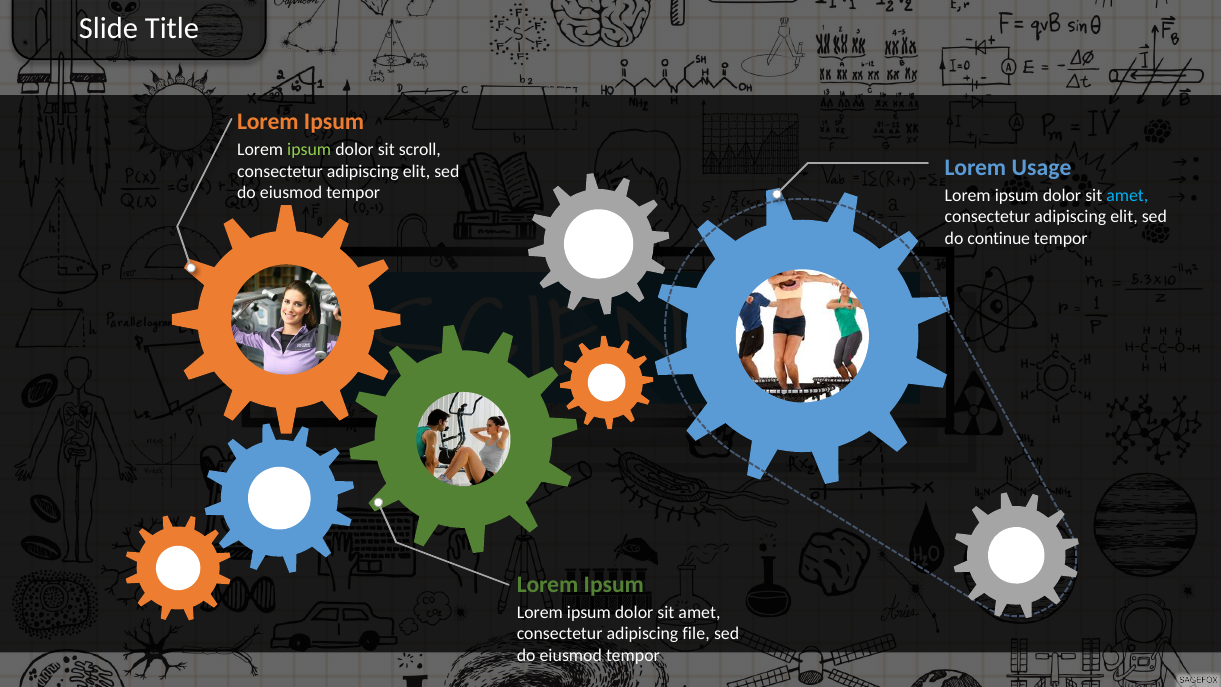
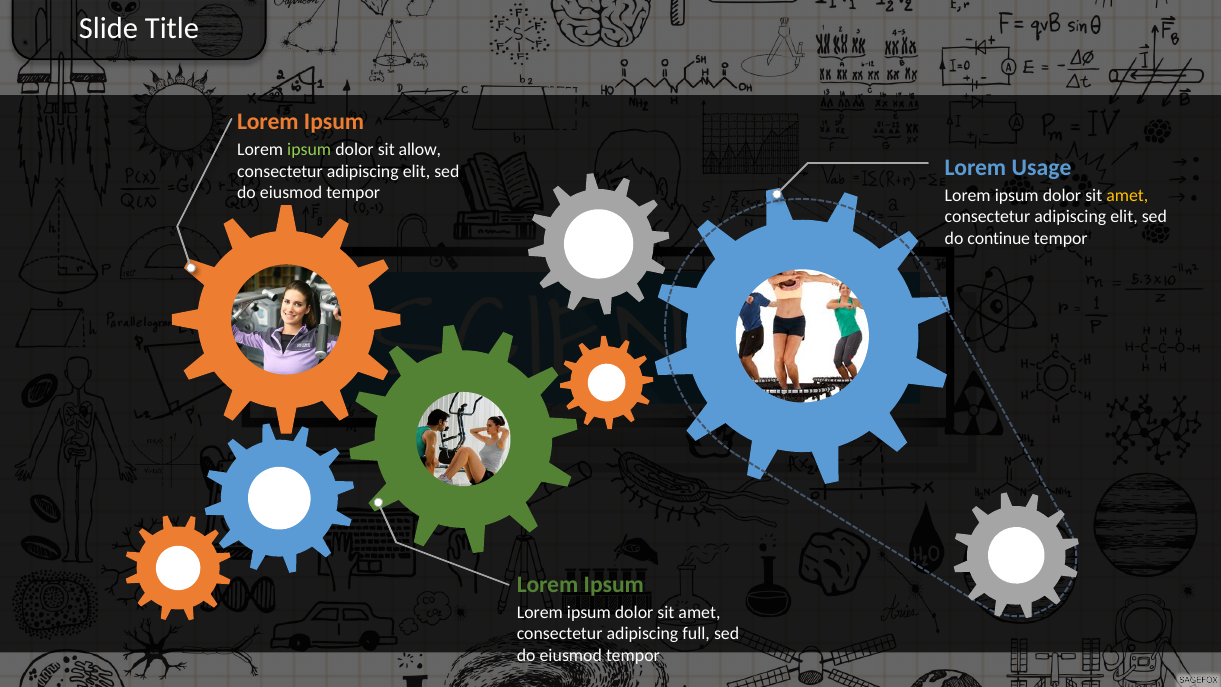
scroll: scroll -> allow
amet at (1127, 195) colour: light blue -> yellow
file: file -> full
